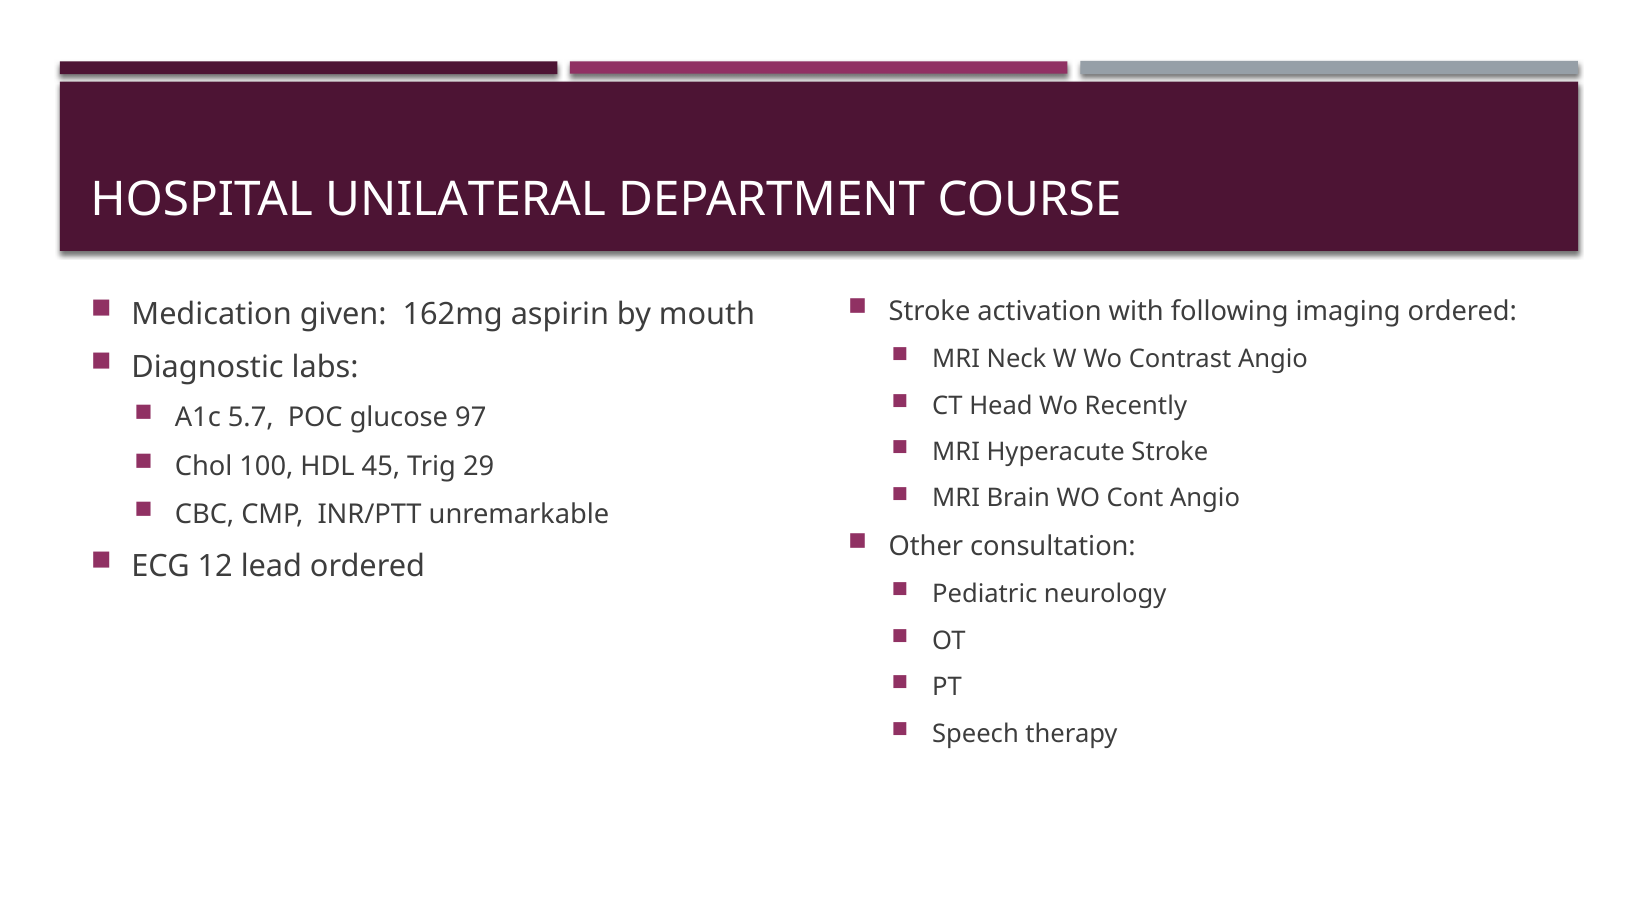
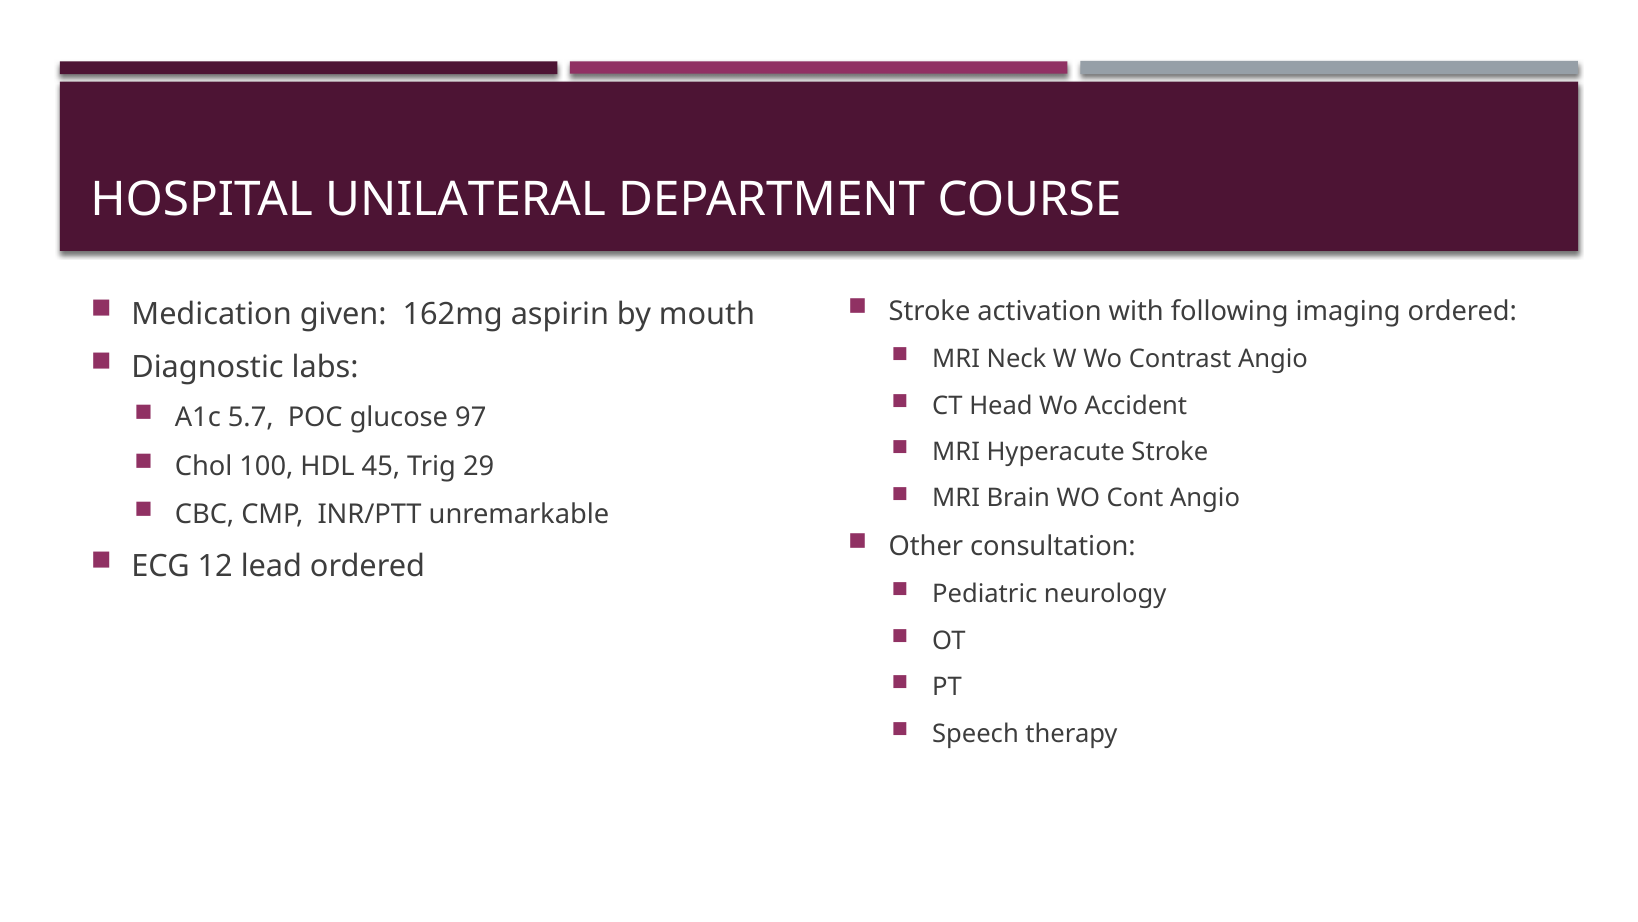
Recently: Recently -> Accident
